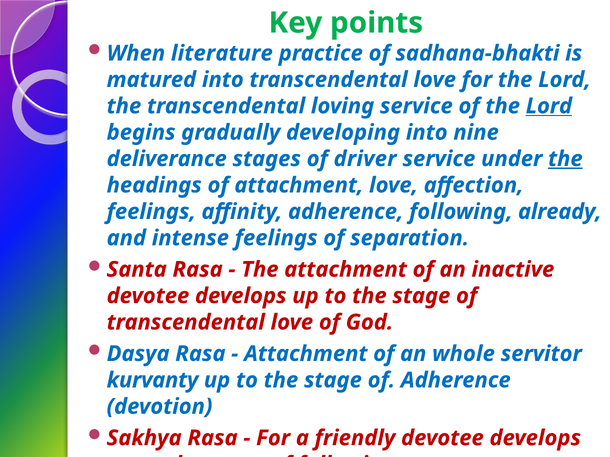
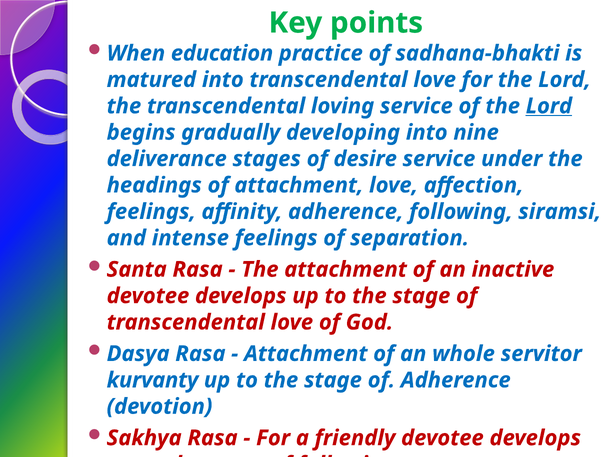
literature: literature -> education
driver: driver -> desire
the at (565, 159) underline: present -> none
already: already -> siramsi
